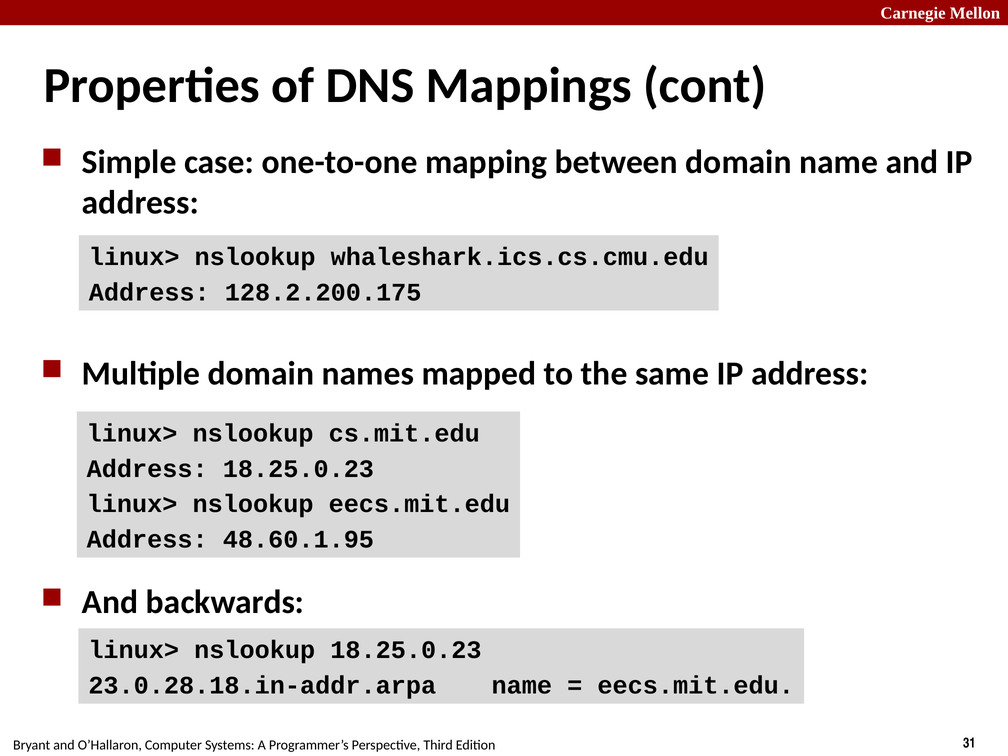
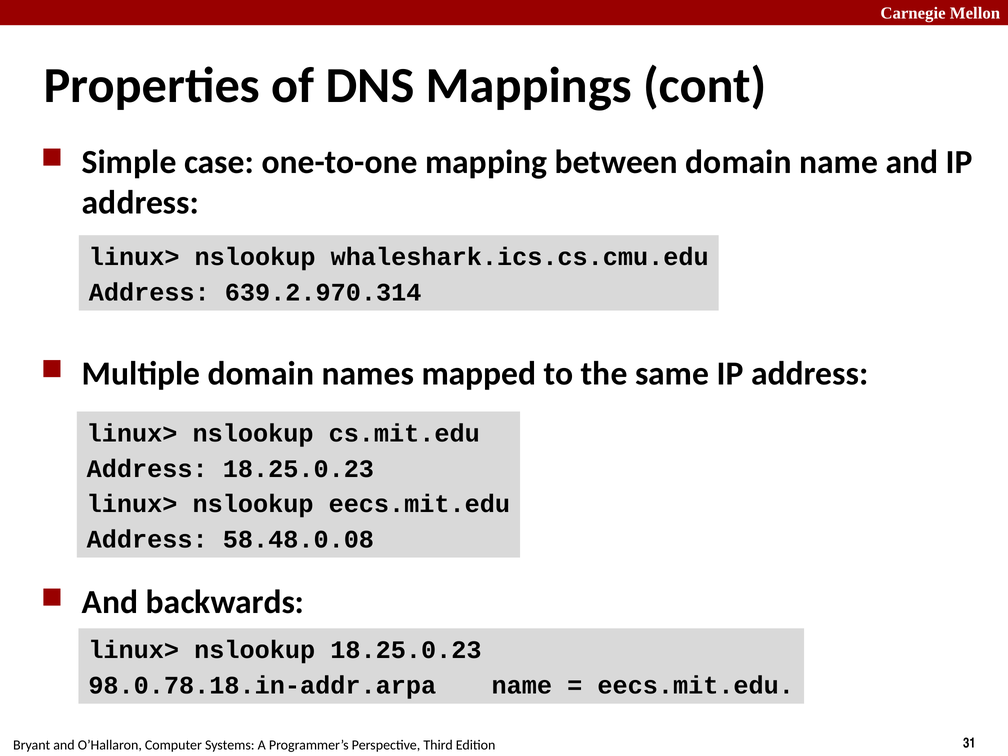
128.2.200.175: 128.2.200.175 -> 639.2.970.314
48.60.1.95: 48.60.1.95 -> 58.48.0.08
23.0.28.18.in-addr.arpa: 23.0.28.18.in-addr.arpa -> 98.0.78.18.in-addr.arpa
